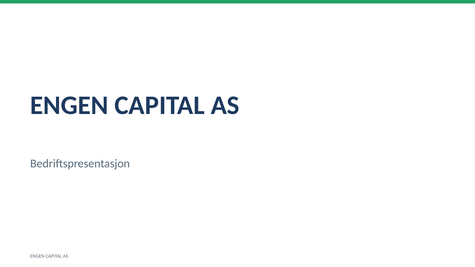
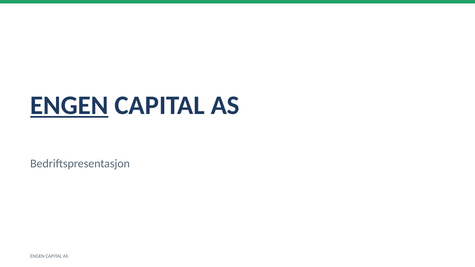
ENGEN at (69, 105) underline: none -> present
